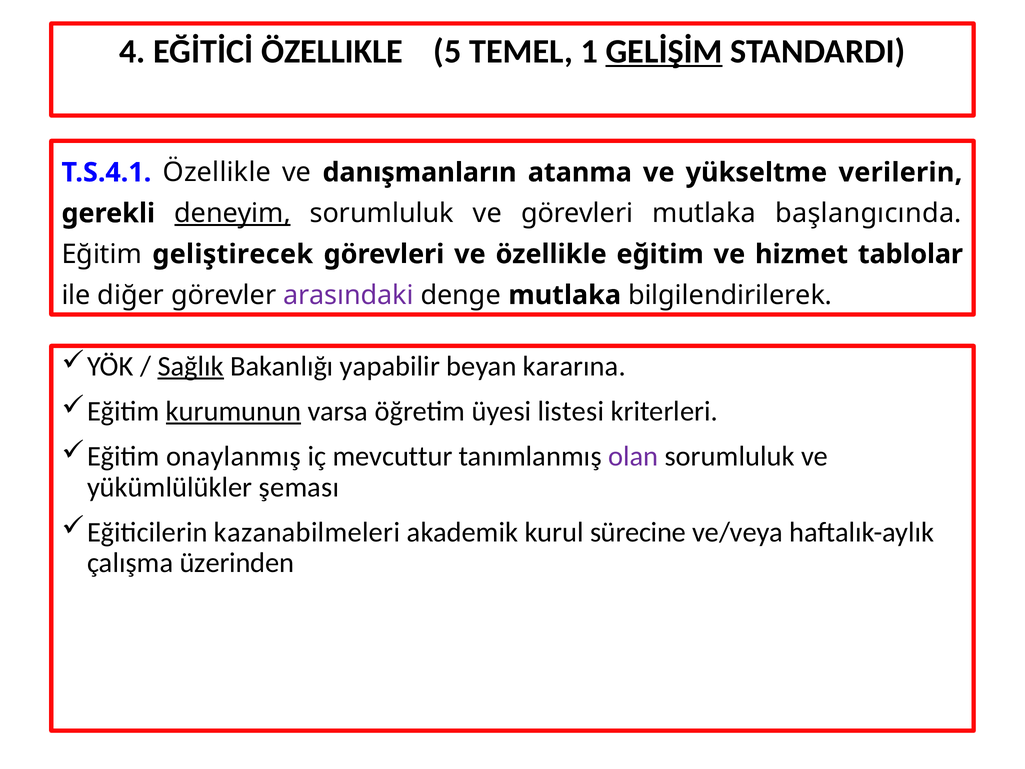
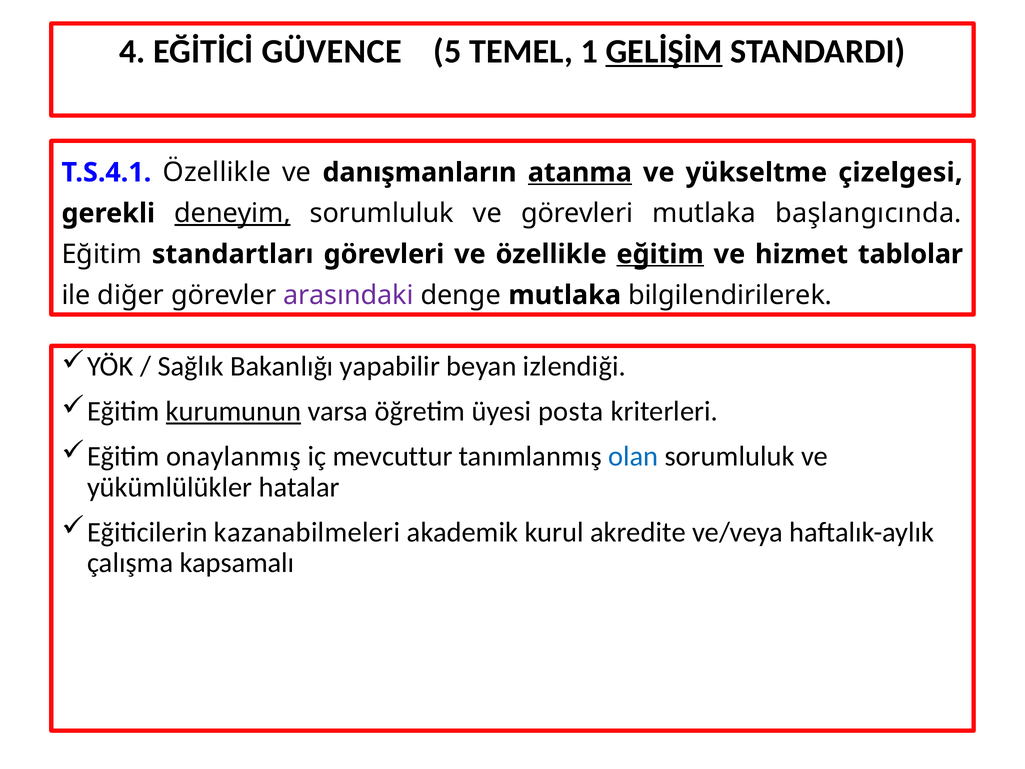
EĞİTİCİ ÖZELLIKLE: ÖZELLIKLE -> GÜVENCE
atanma underline: none -> present
verilerin: verilerin -> çizelgesi
geliştirecek: geliştirecek -> standartları
eğitim at (660, 254) underline: none -> present
Sağlık underline: present -> none
kararına: kararına -> izlendiği
listesi: listesi -> posta
olan colour: purple -> blue
şeması: şeması -> hatalar
sürecine: sürecine -> akredite
üzerinden: üzerinden -> kapsamalı
